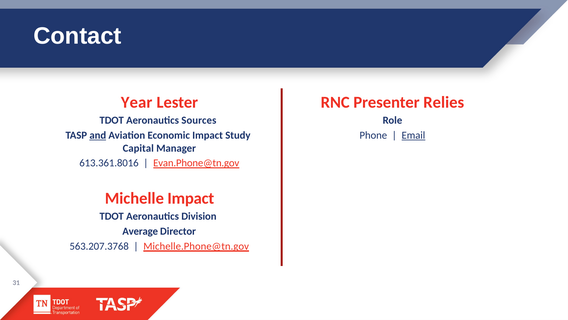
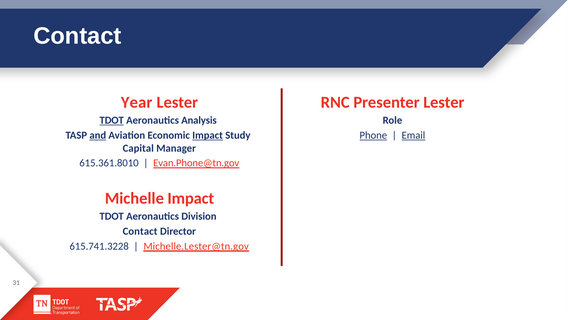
Presenter Relies: Relies -> Lester
TDOT at (112, 120) underline: none -> present
Sources: Sources -> Analysis
Impact at (208, 135) underline: none -> present
Phone underline: none -> present
613.361.8016: 613.361.8016 -> 615.361.8010
Average at (140, 231): Average -> Contact
563.207.3768: 563.207.3768 -> 615.741.3228
Michelle.Phone@tn.gov: Michelle.Phone@tn.gov -> Michelle.Lester@tn.gov
